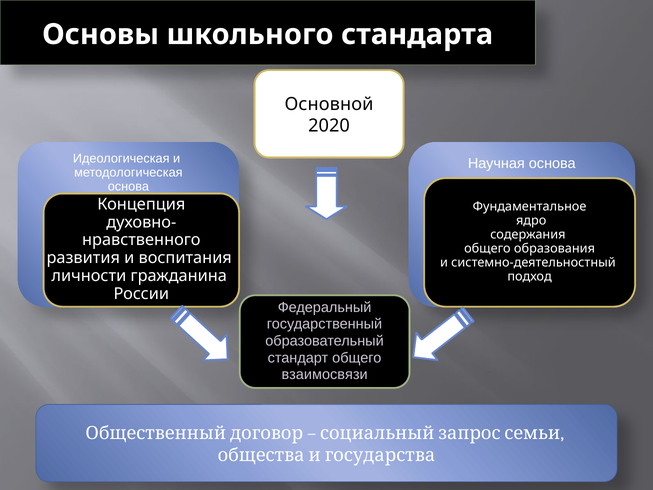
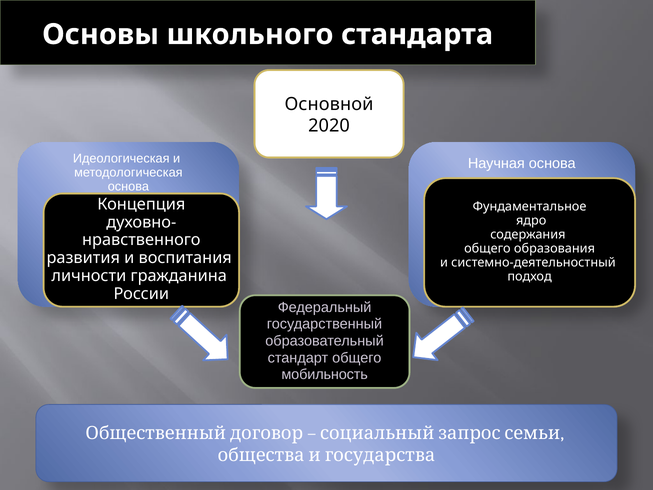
взаимосвязи: взаимосвязи -> мобильность
